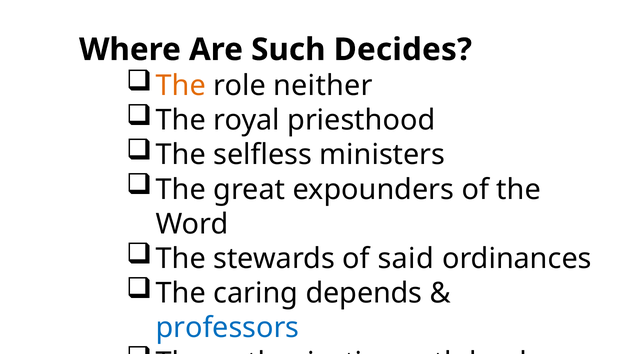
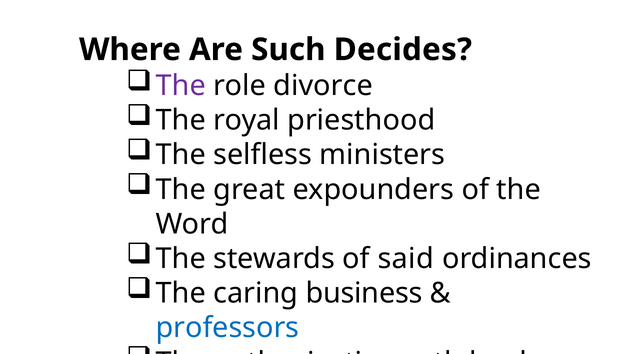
The at (181, 86) colour: orange -> purple
neither: neither -> divorce
depends: depends -> business
